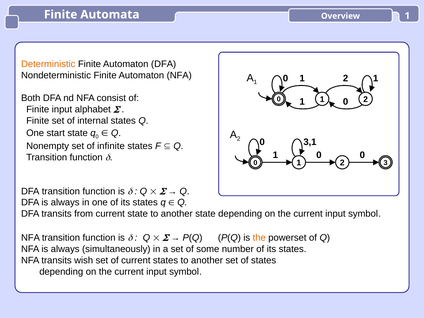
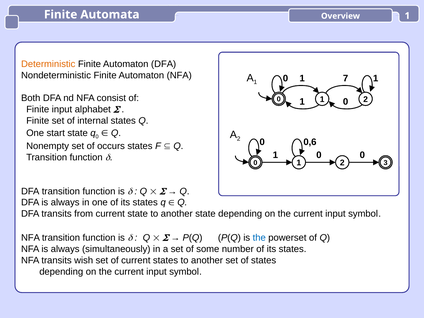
0 2: 2 -> 7
3,1: 3,1 -> 0,6
infinite: infinite -> occurs
the at (259, 238) colour: orange -> blue
